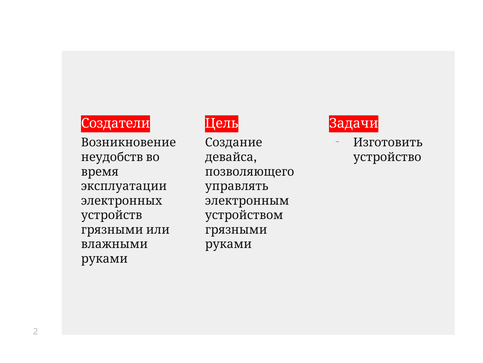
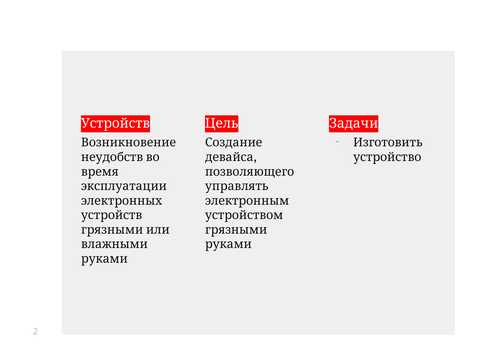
Создатели at (116, 123): Создатели -> Устройств
